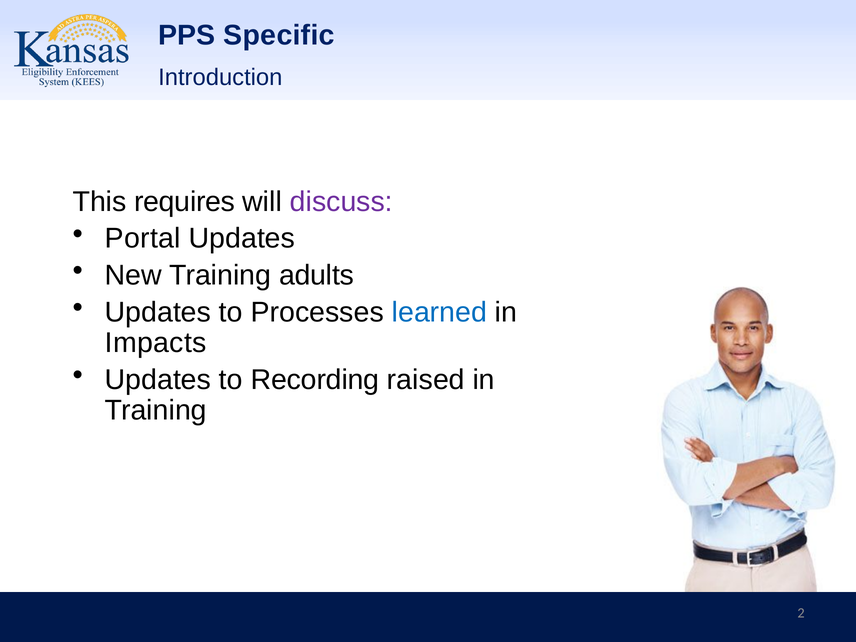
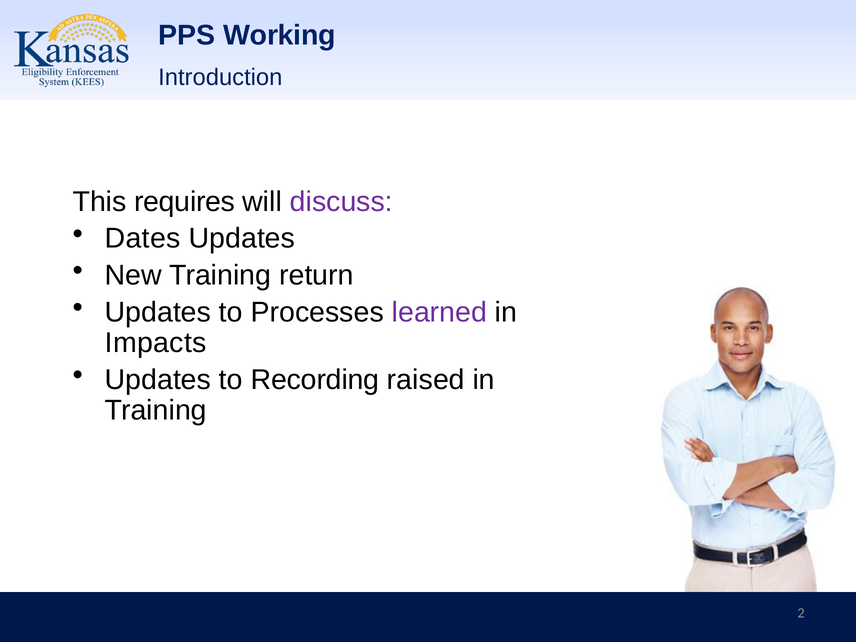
Specific: Specific -> Working
Portal: Portal -> Dates
adults: adults -> return
learned colour: blue -> purple
